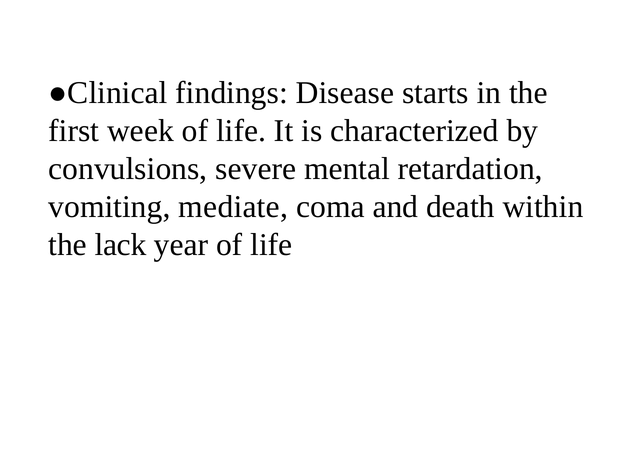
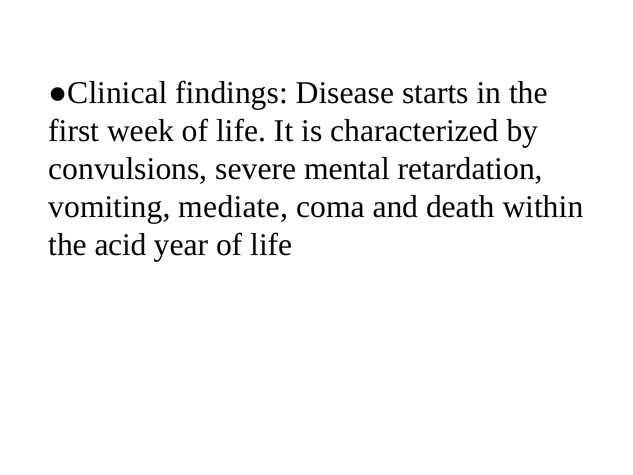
lack: lack -> acid
